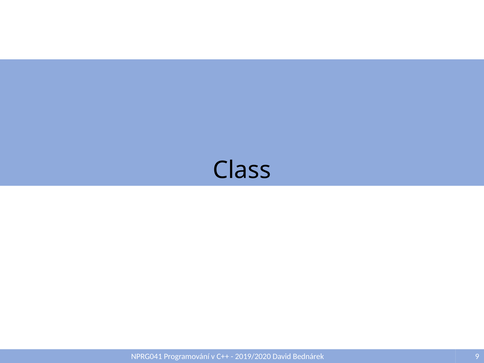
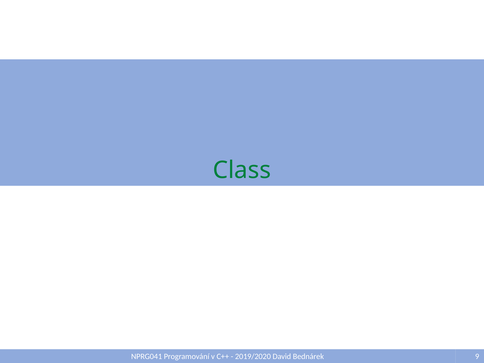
Class colour: black -> green
